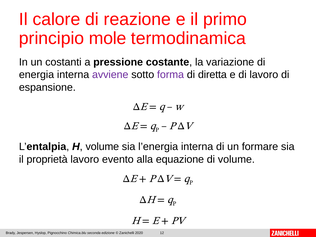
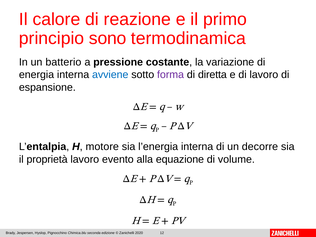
mole: mole -> sono
costanti: costanti -> batterio
avviene colour: purple -> blue
H volume: volume -> motore
formare: formare -> decorre
